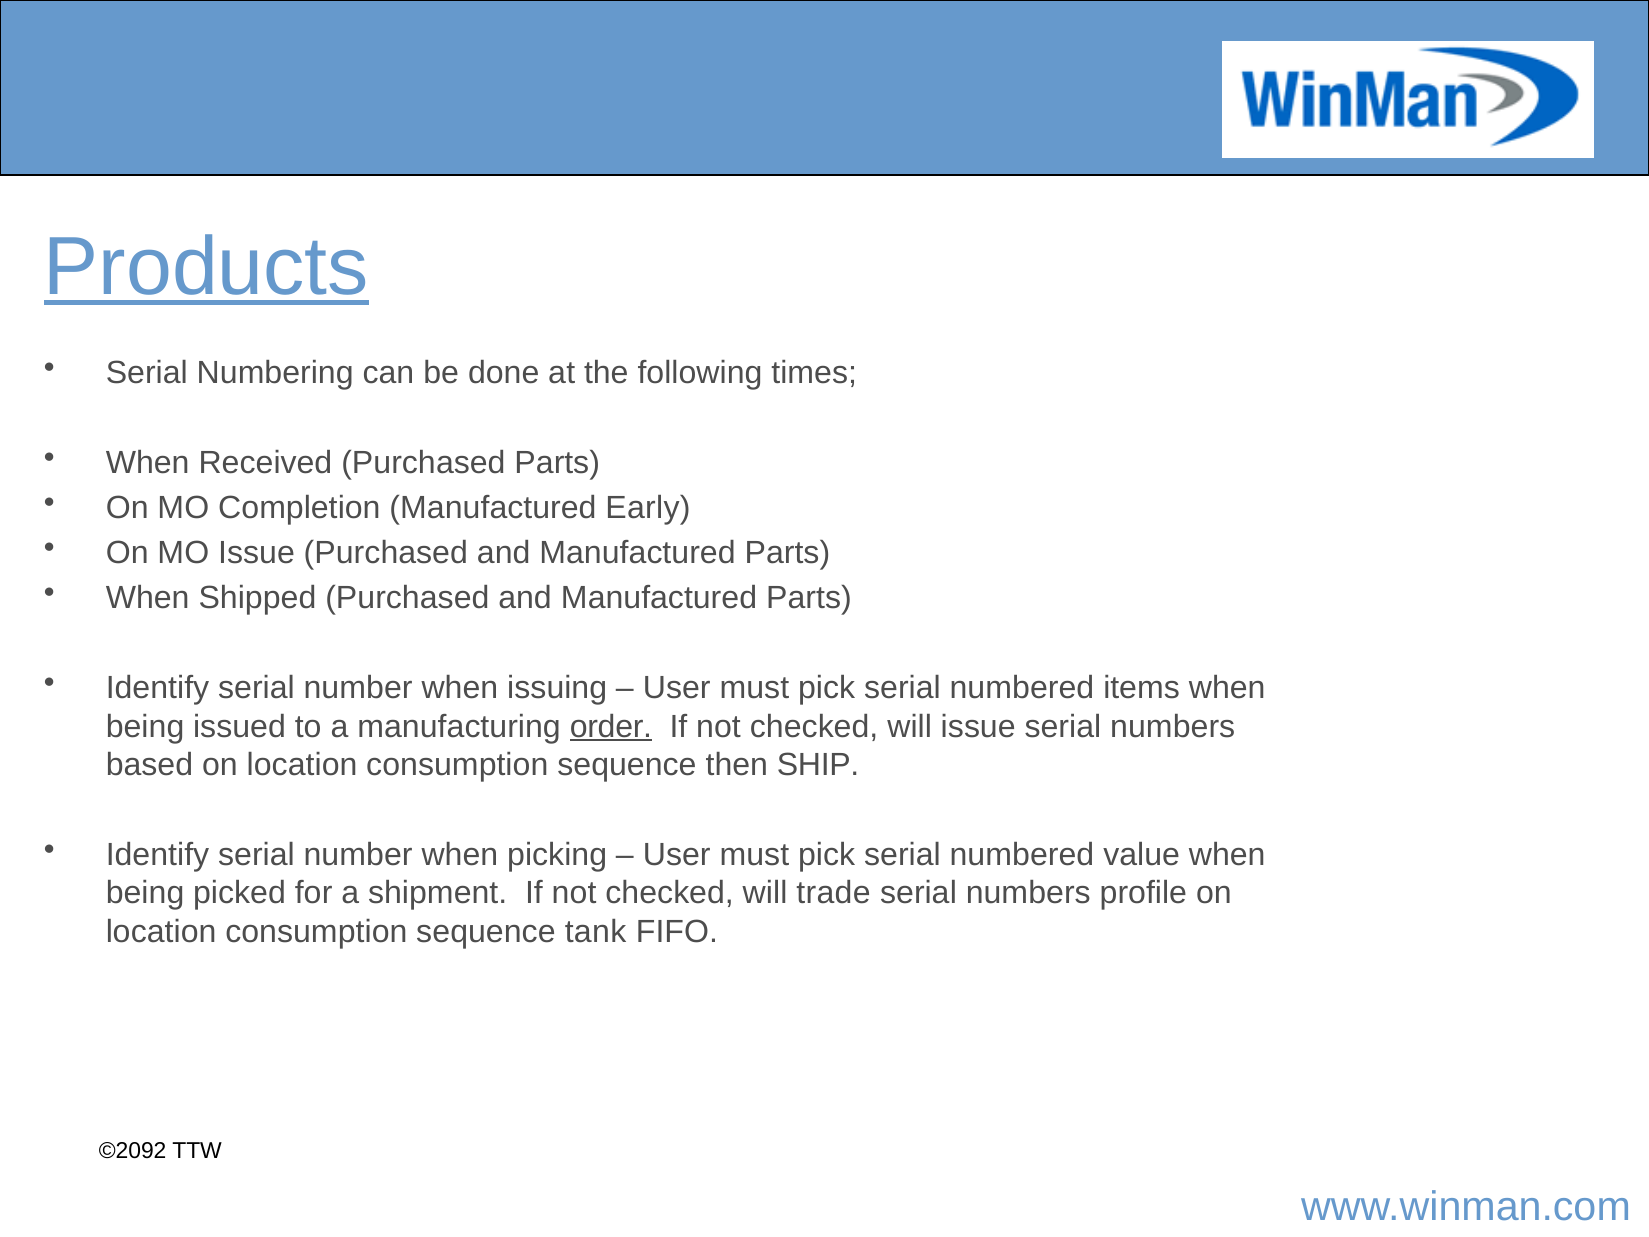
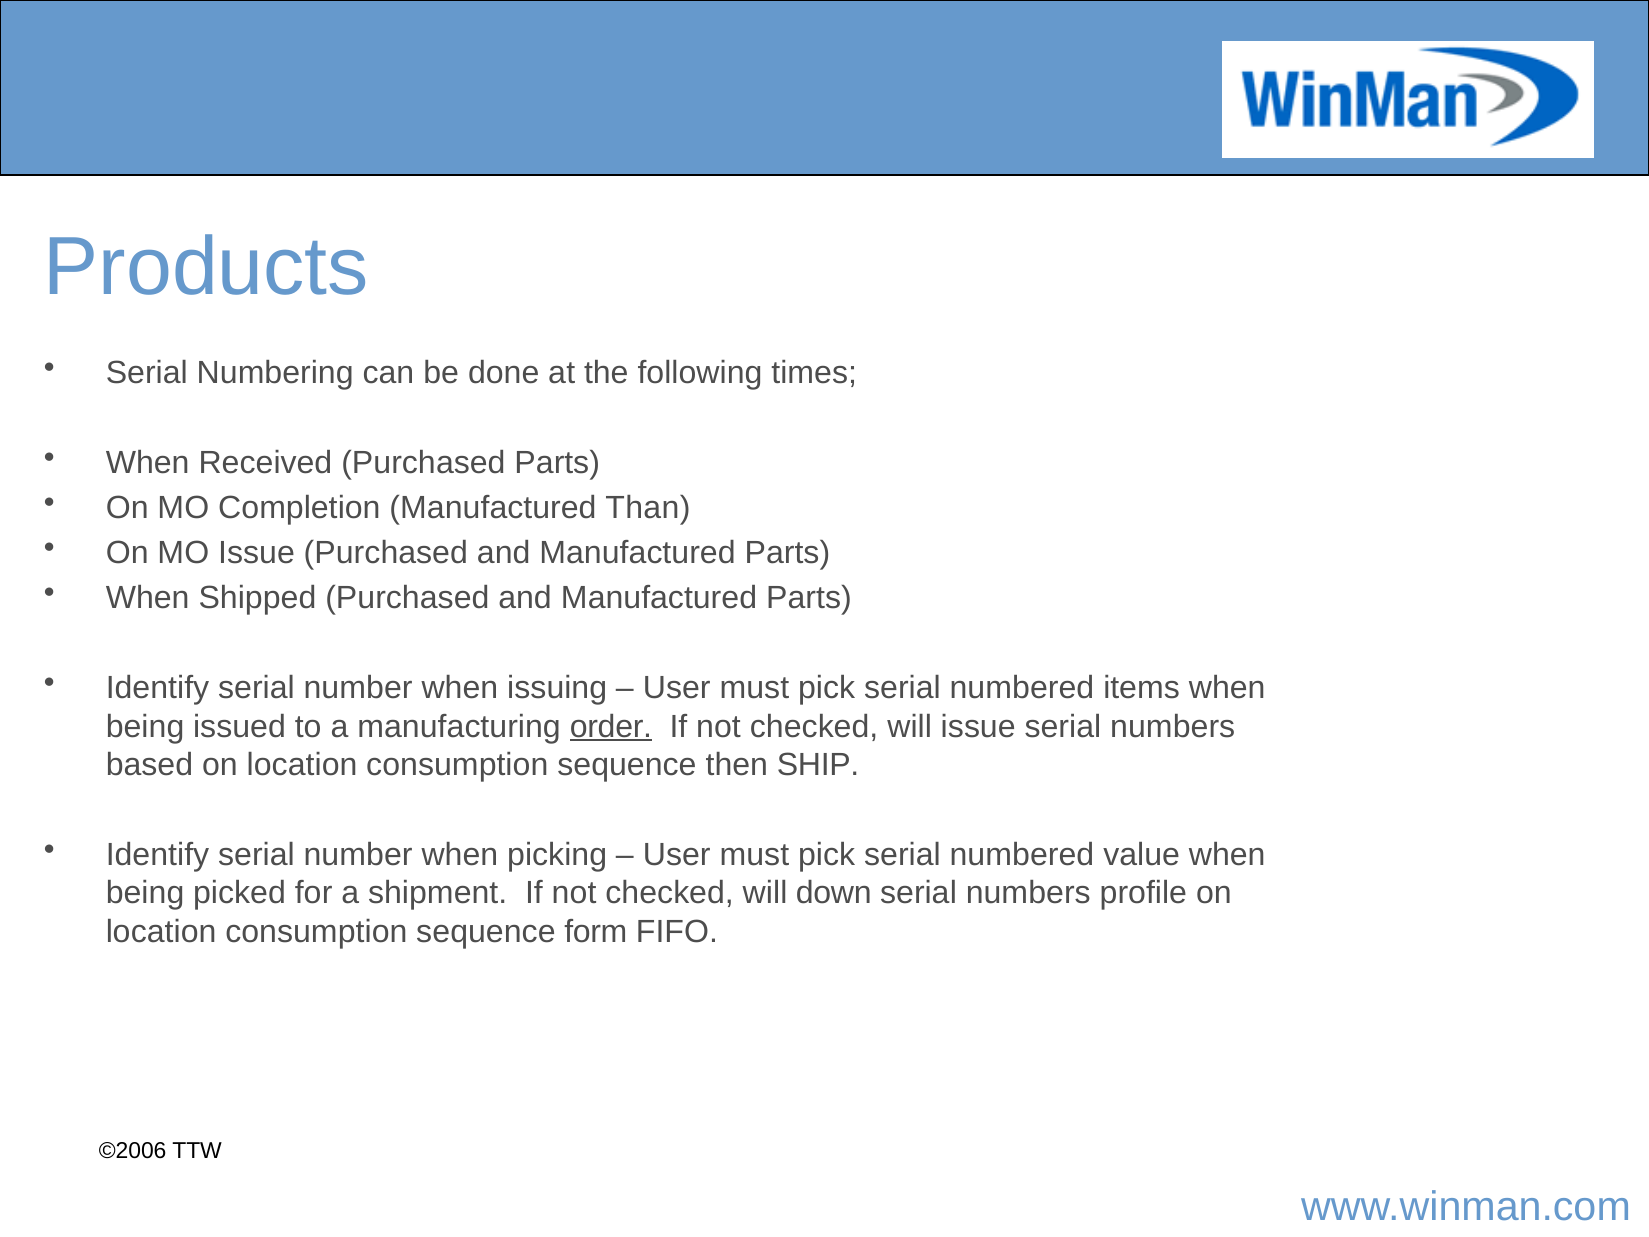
Products underline: present -> none
Early: Early -> Than
trade: trade -> down
tank: tank -> form
©2092: ©2092 -> ©2006
